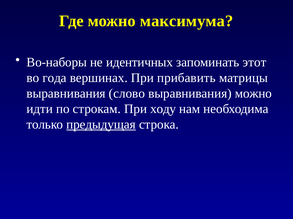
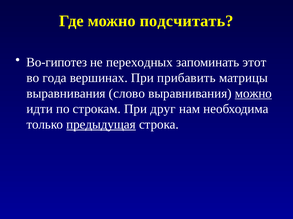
максимума: максимума -> подсчитать
Во-наборы: Во-наборы -> Во-гипотез
идентичных: идентичных -> переходных
можно at (253, 94) underline: none -> present
ходу: ходу -> друг
